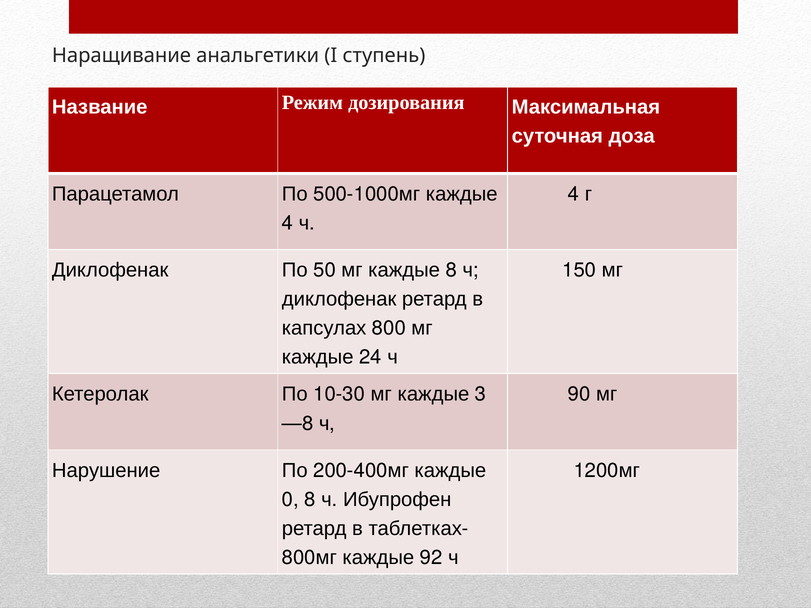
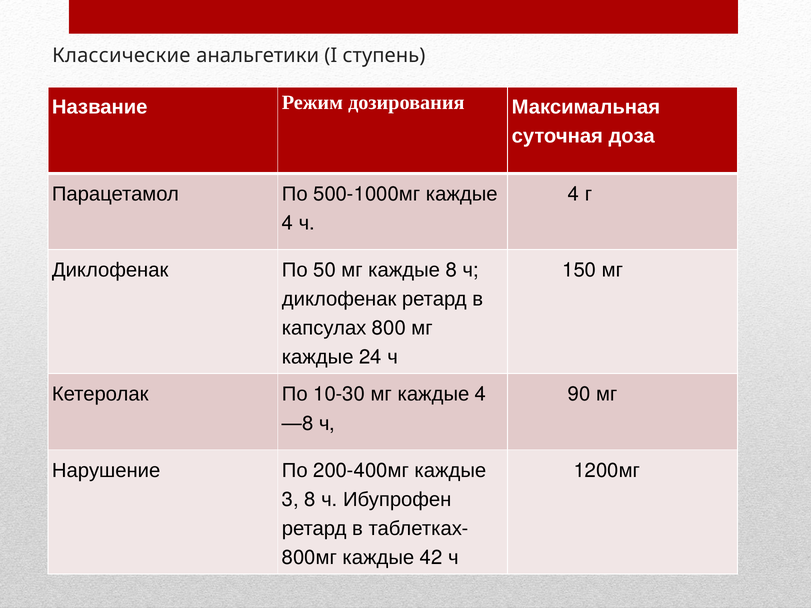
Наращивание: Наращивание -> Классические
10-30 3: 3 -> 4
0: 0 -> 3
92: 92 -> 42
